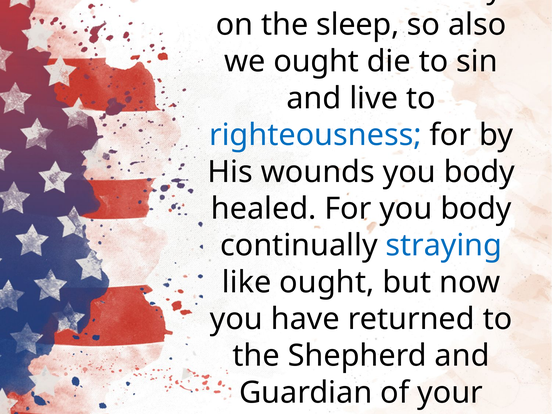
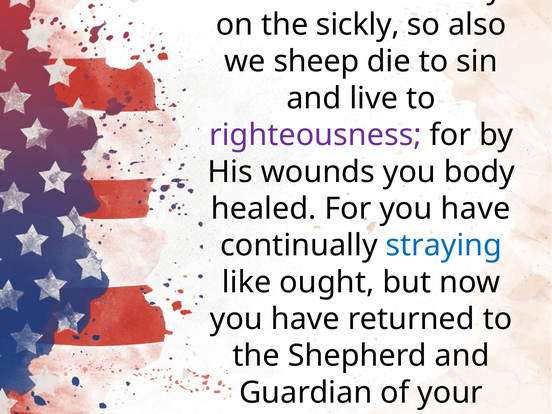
sleep: sleep -> sickly
we ought: ought -> sheep
righteousness colour: blue -> purple
For you body: body -> have
